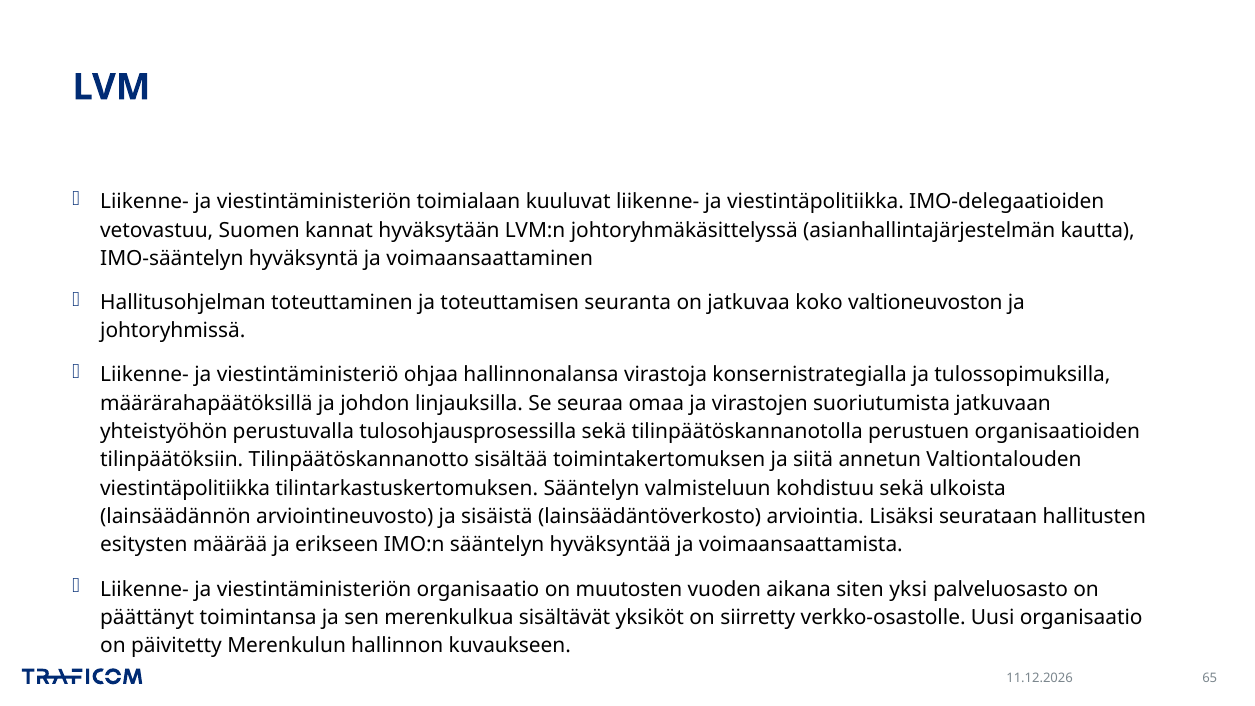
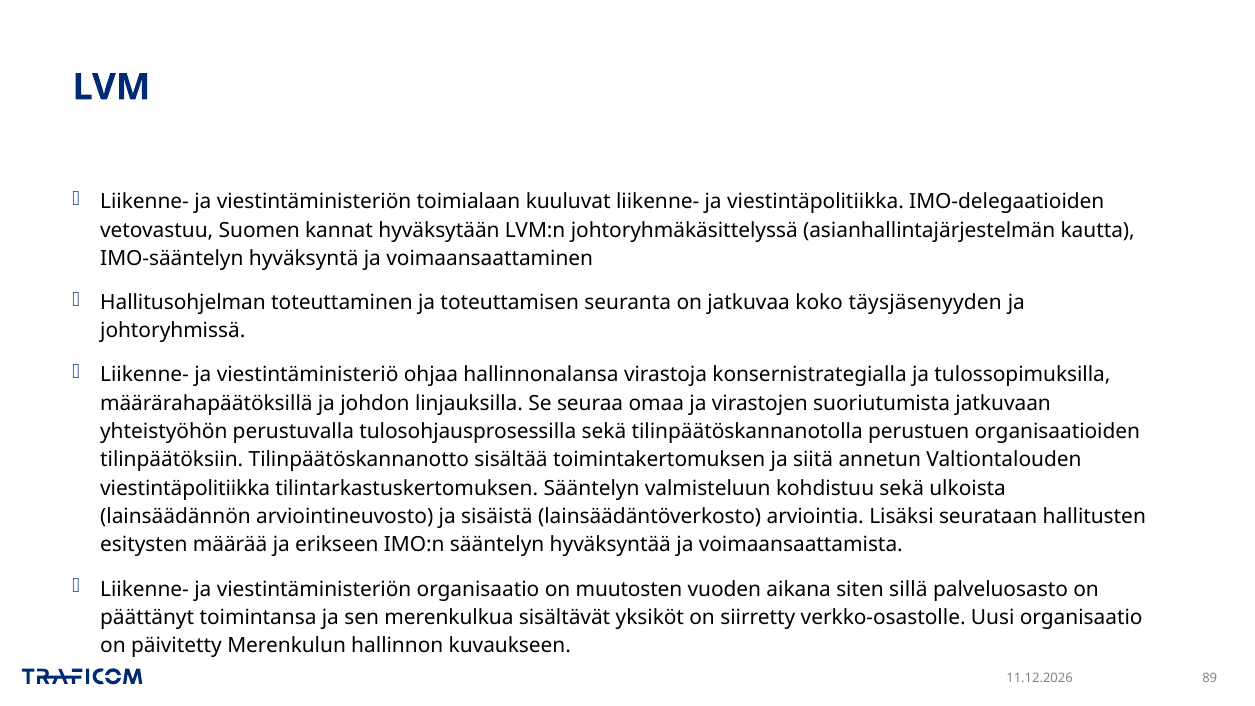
valtioneuvoston: valtioneuvoston -> täysjäsenyyden
yksi: yksi -> sillä
65: 65 -> 89
